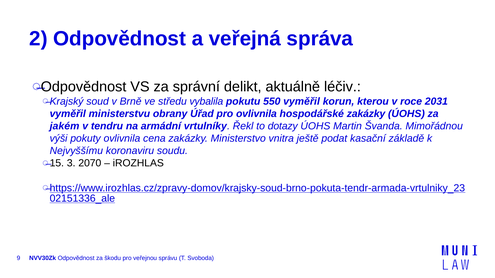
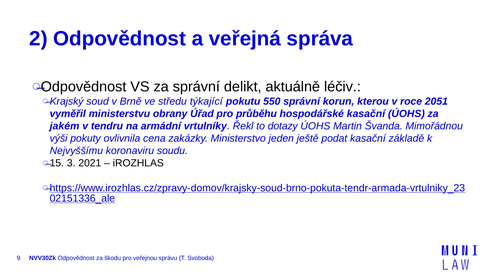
vybalila: vybalila -> týkající
550 vyměřil: vyměřil -> správní
2031: 2031 -> 2051
pro ovlivnila: ovlivnila -> průběhu
hospodářské zakázky: zakázky -> kasační
vnitra: vnitra -> jeden
2070: 2070 -> 2021
